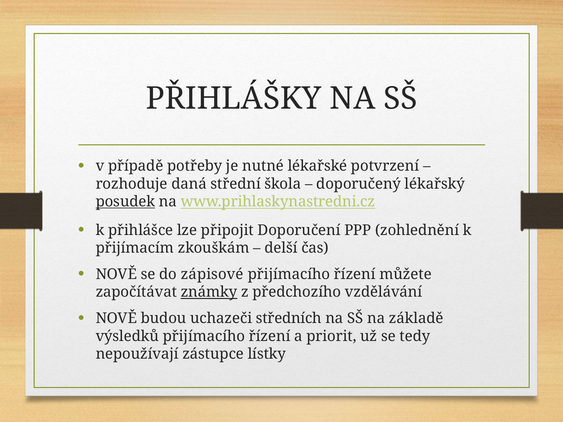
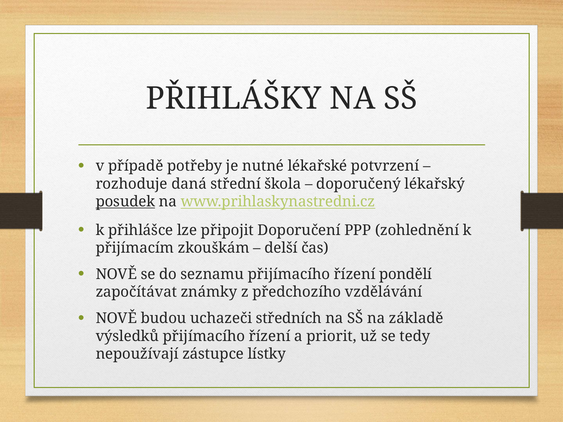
zápisové: zápisové -> seznamu
můžete: můžete -> pondělí
známky underline: present -> none
